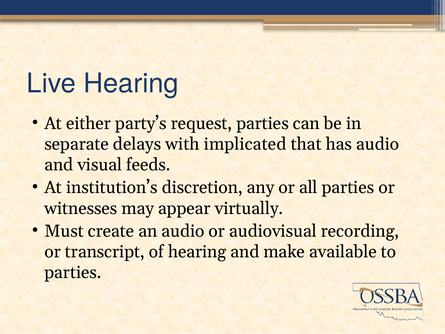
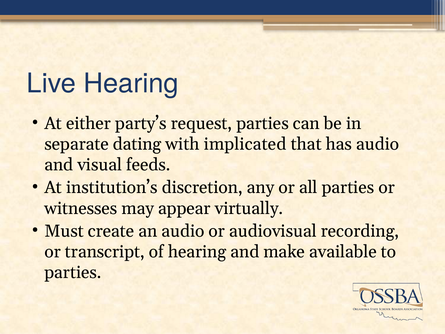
delays: delays -> dating
